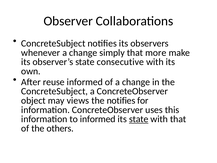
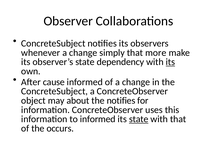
consecutive: consecutive -> dependency
its at (170, 62) underline: none -> present
reuse: reuse -> cause
views: views -> about
others: others -> occurs
